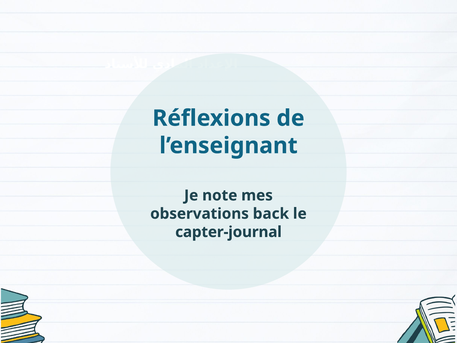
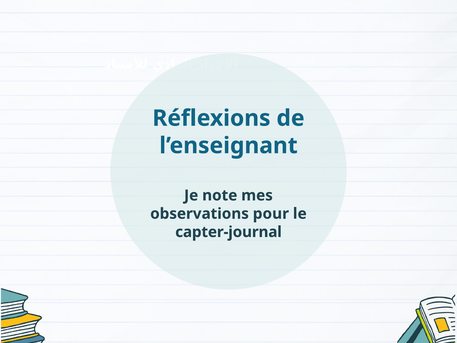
back: back -> pour
